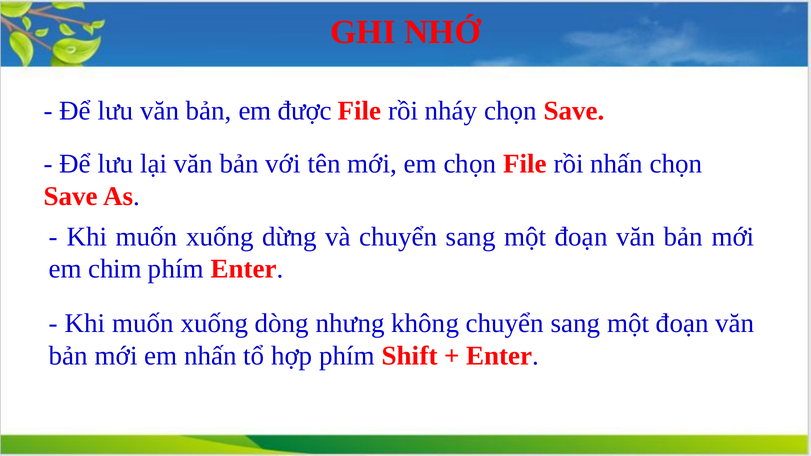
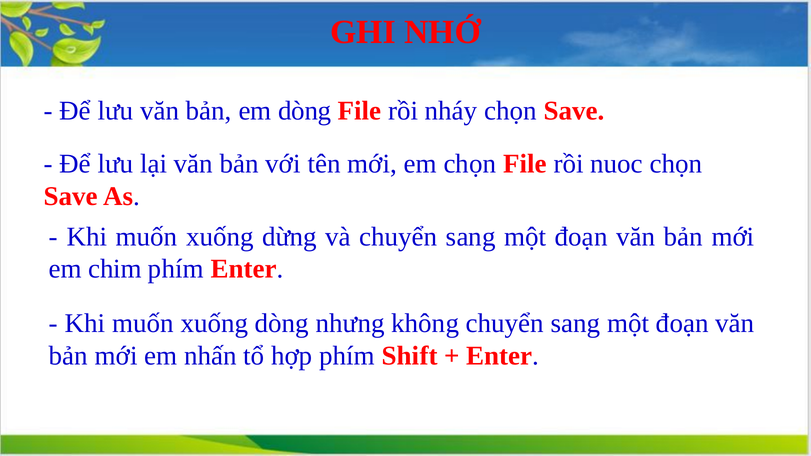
em được: được -> dòng
rồi nhấn: nhấn -> nuoc
